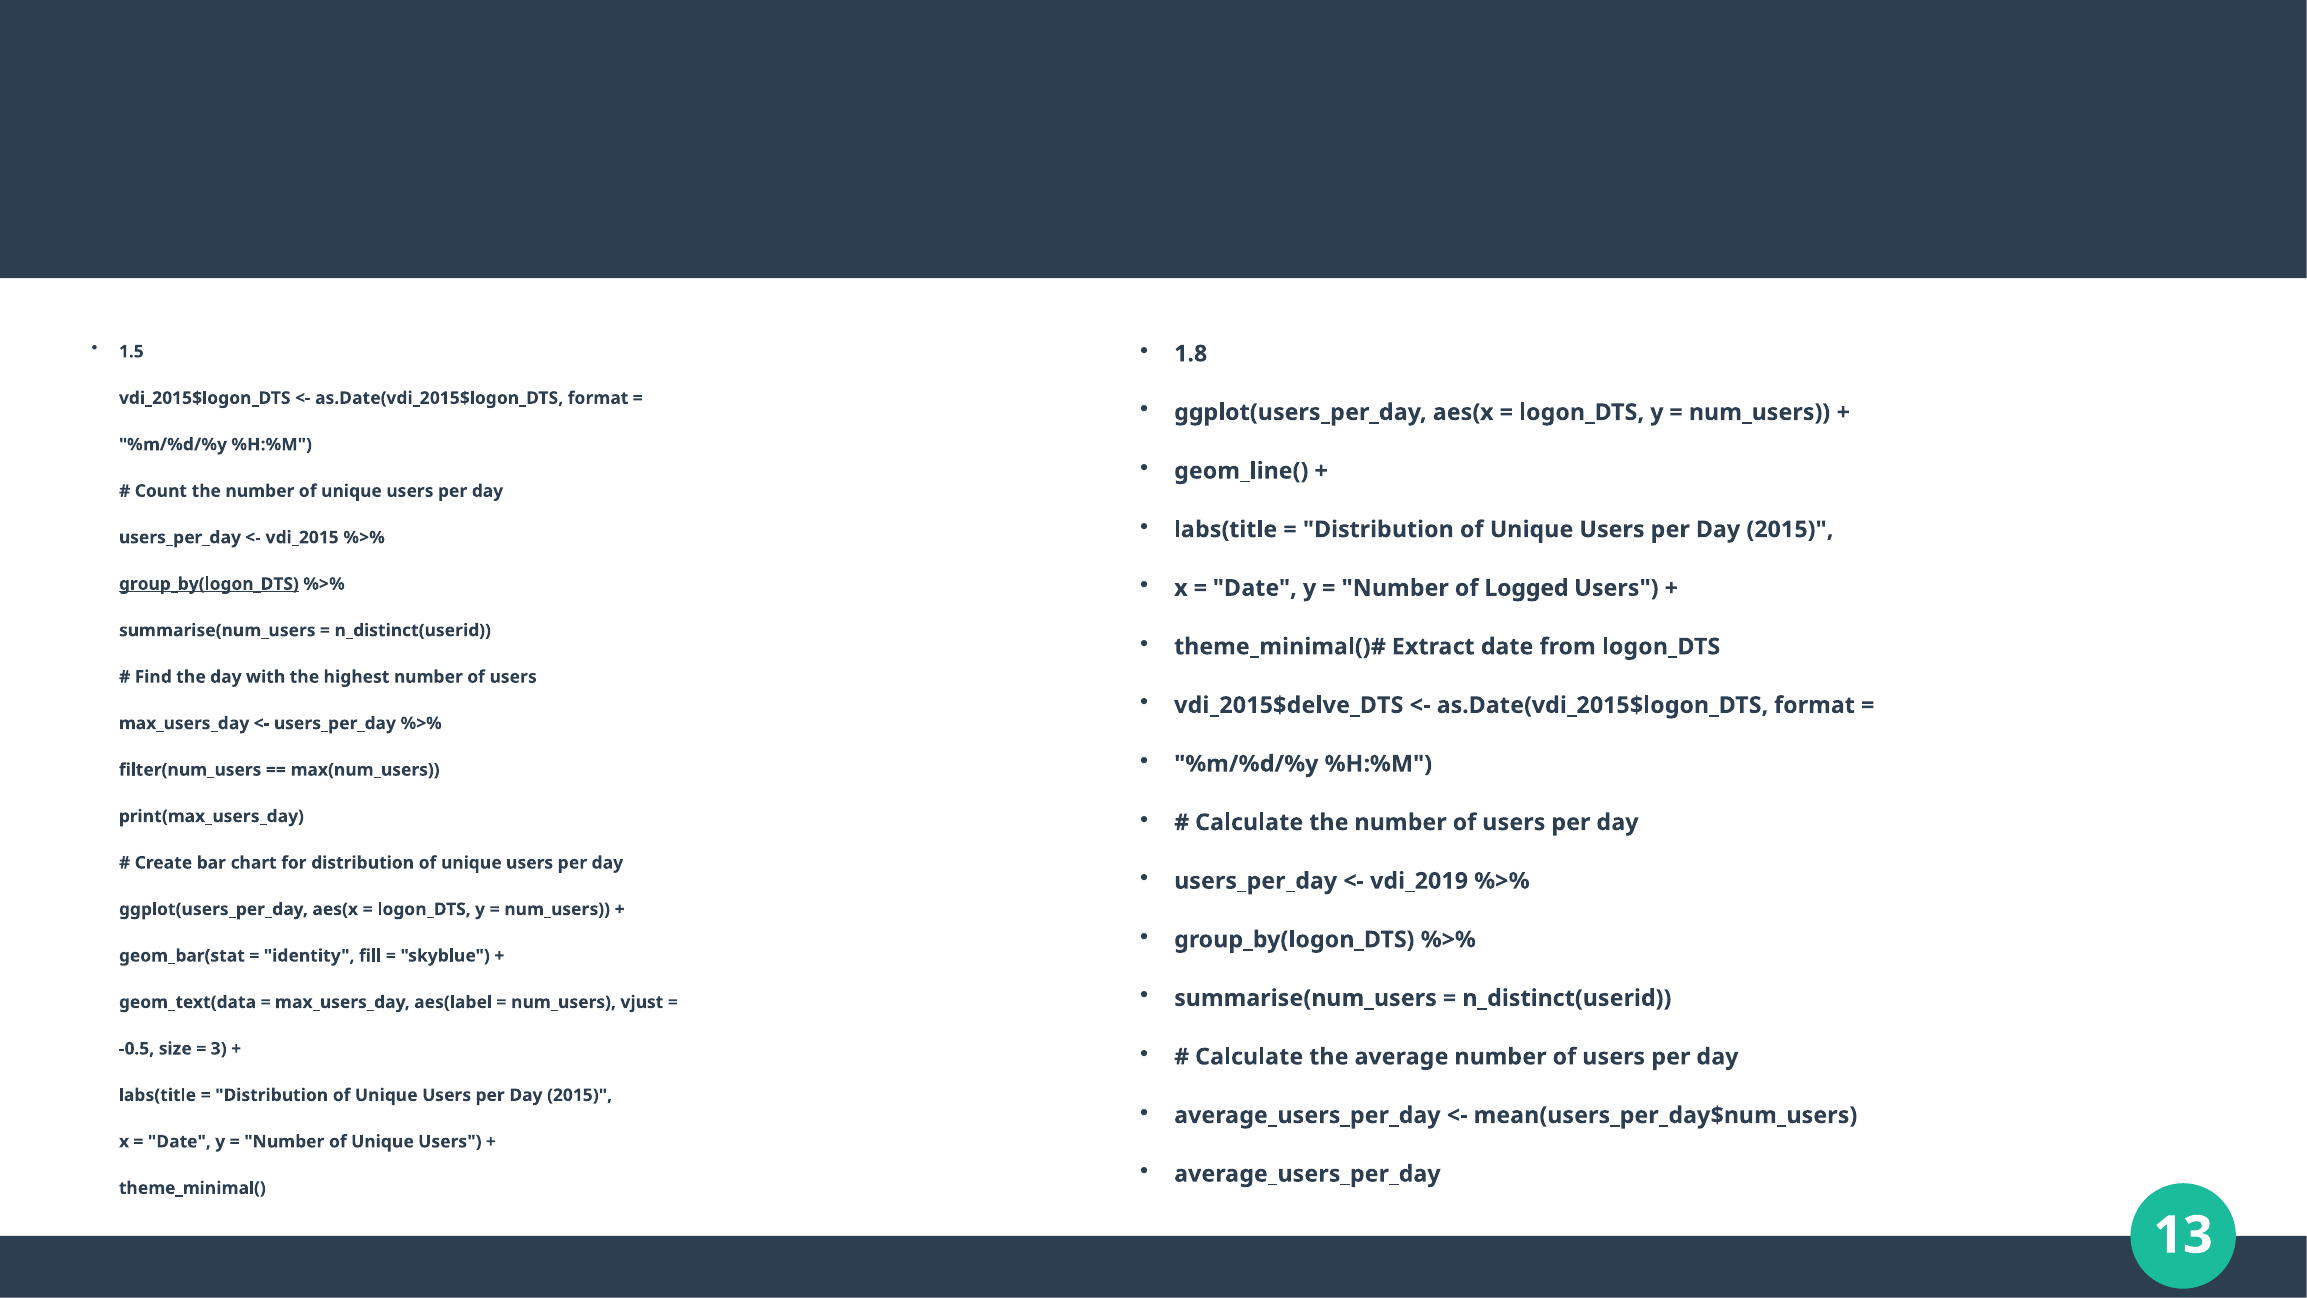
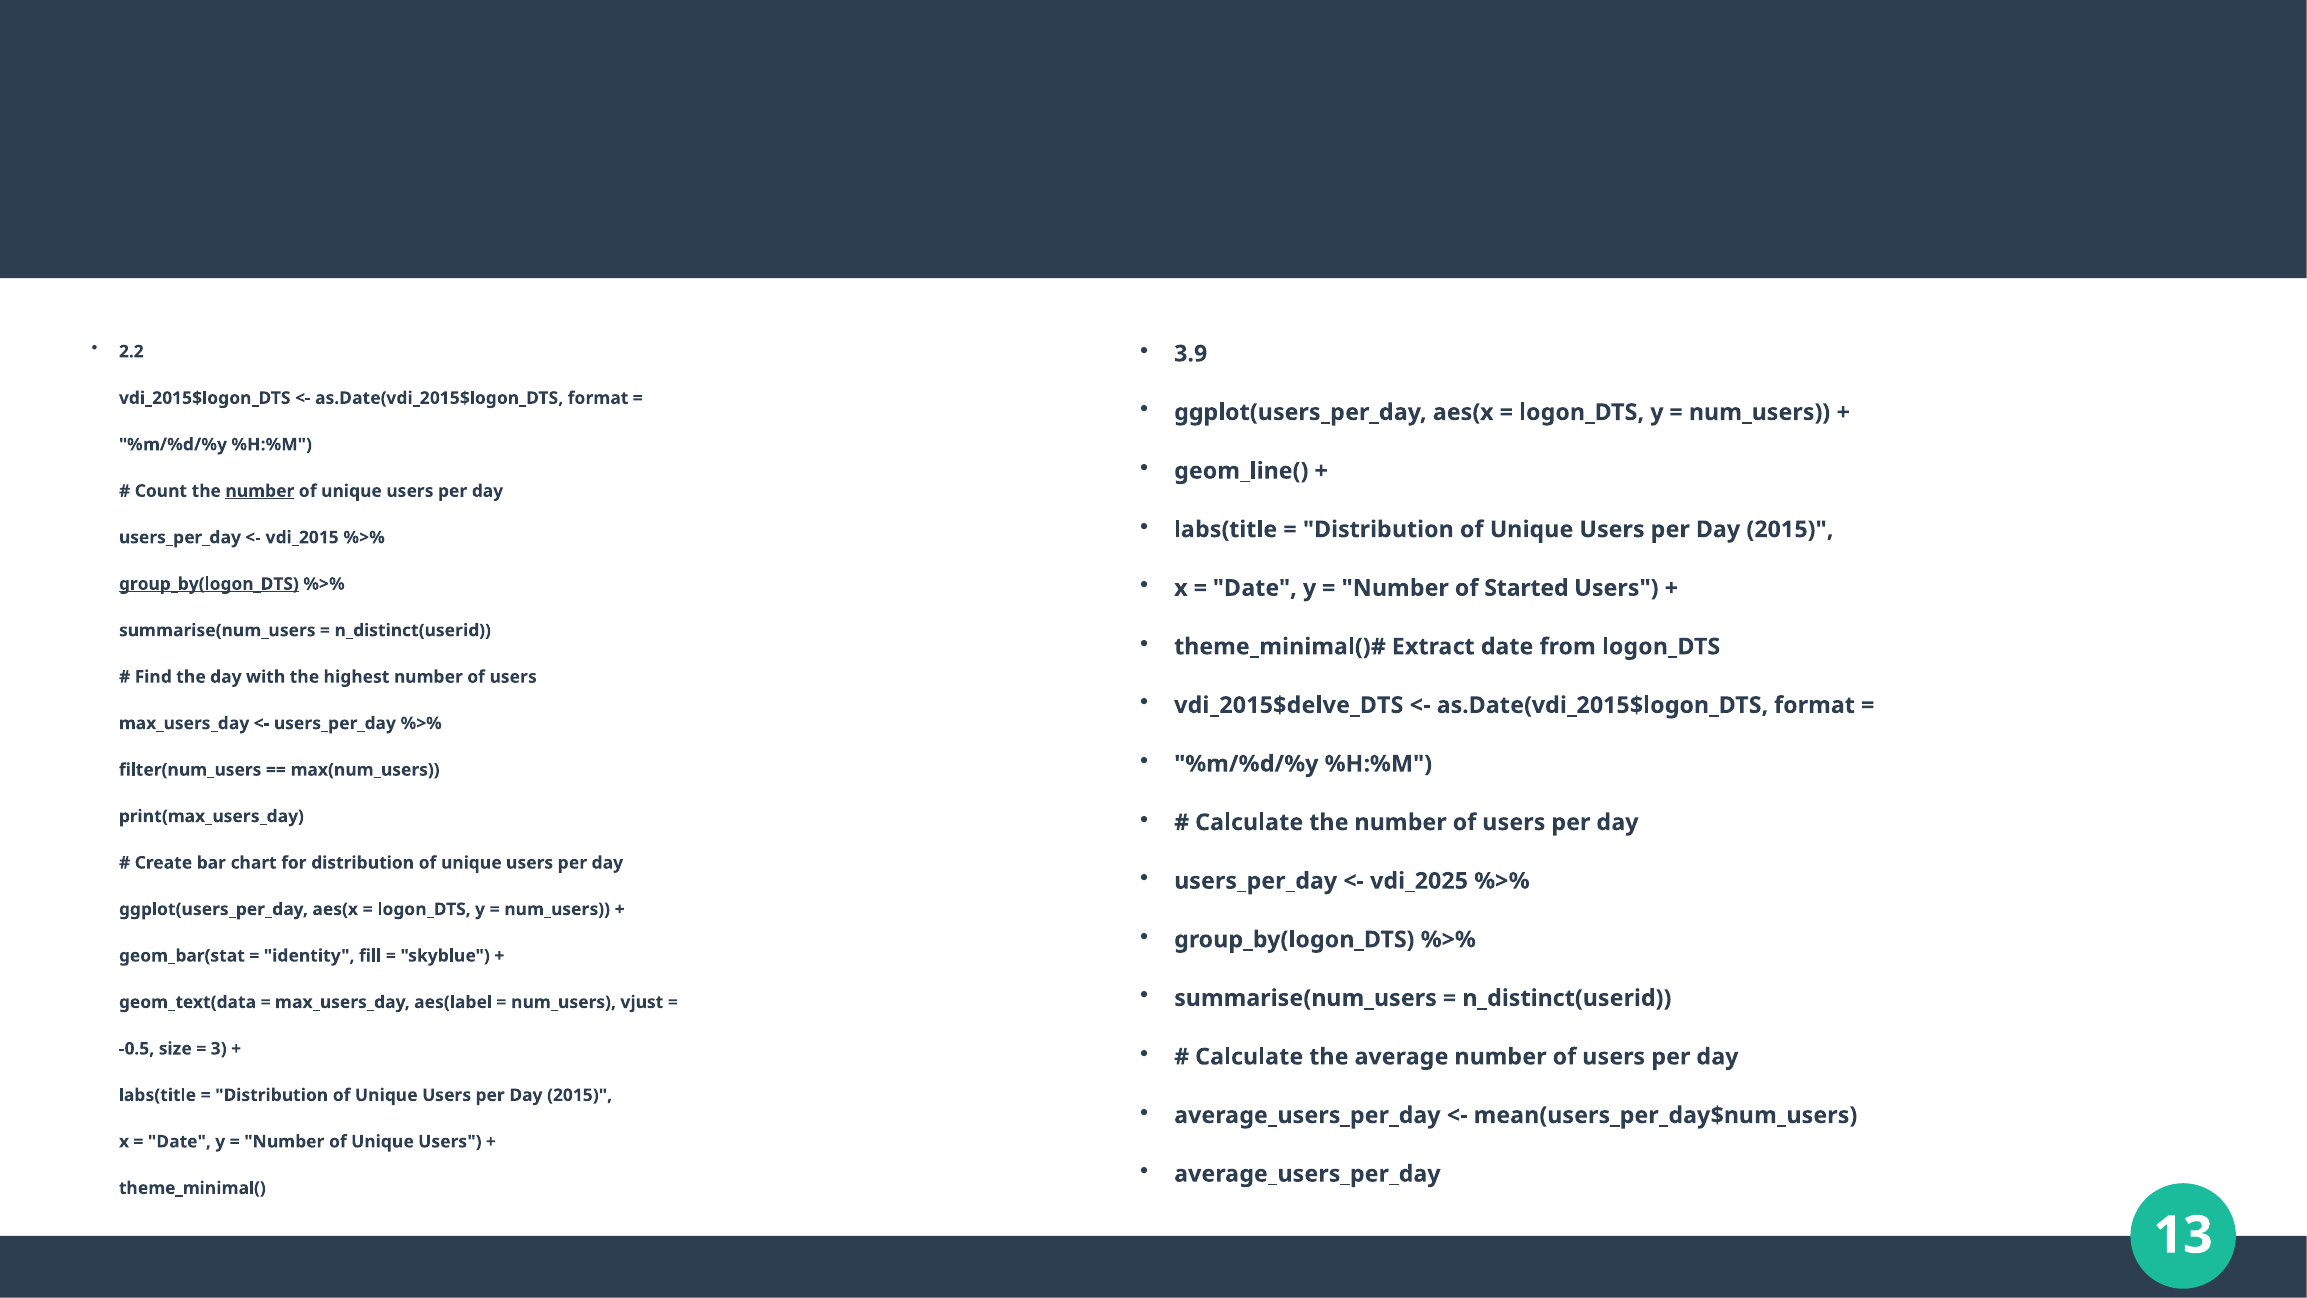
1.8: 1.8 -> 3.9
1.5: 1.5 -> 2.2
number at (260, 491) underline: none -> present
Logged: Logged -> Started
vdi_2019: vdi_2019 -> vdi_2025
